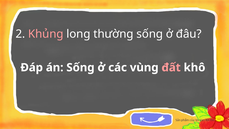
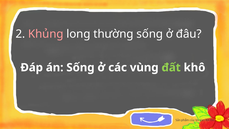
đất colour: pink -> light green
